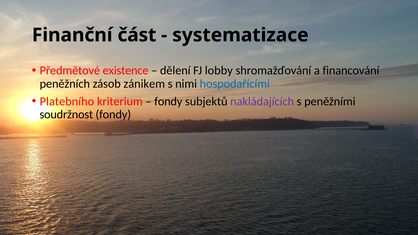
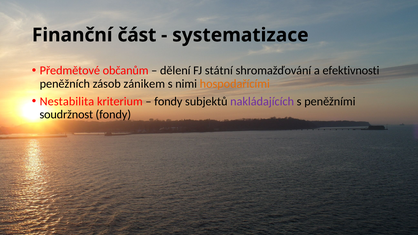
existence: existence -> občanům
lobby: lobby -> státní
financování: financování -> efektivnosti
hospodařícími colour: blue -> orange
Platebního: Platebního -> Nestabilita
